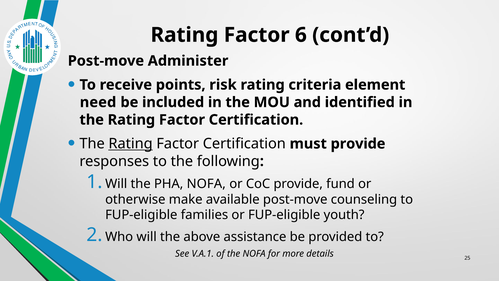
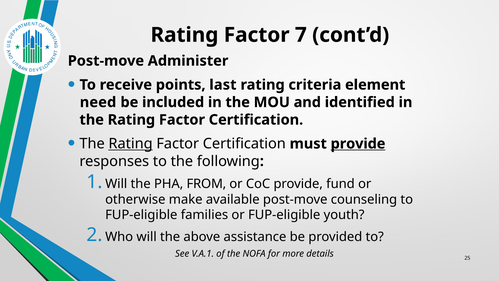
6: 6 -> 7
risk: risk -> last
provide at (358, 144) underline: none -> present
PHA NOFA: NOFA -> FROM
